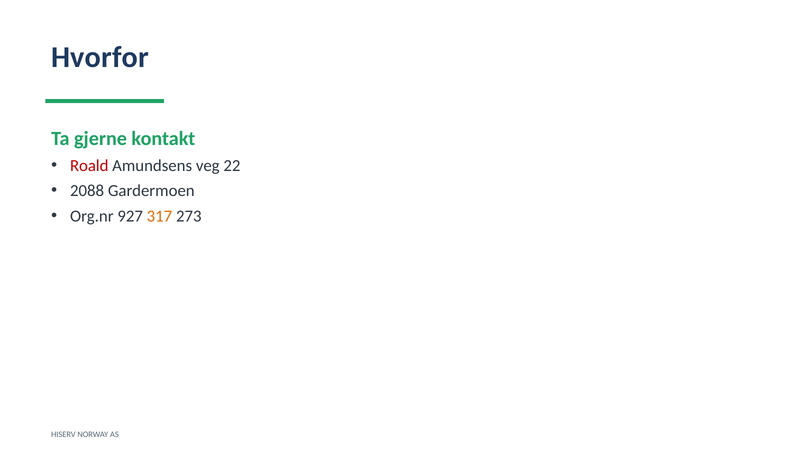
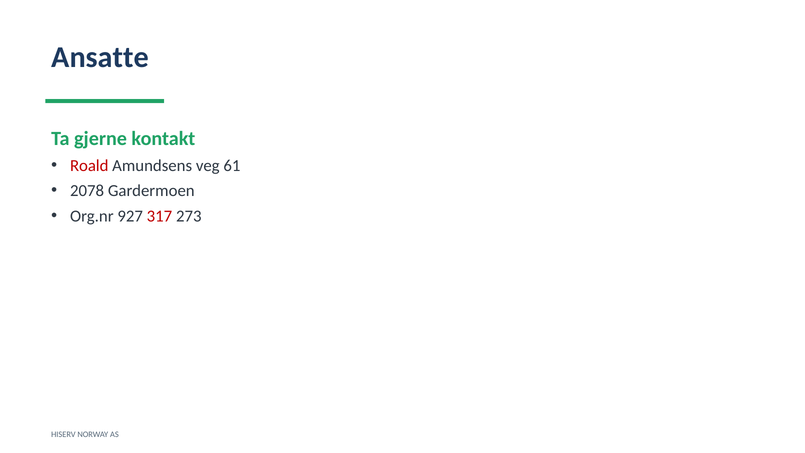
Hvorfor: Hvorfor -> Ansatte
22: 22 -> 61
2088: 2088 -> 2078
317 colour: orange -> red
